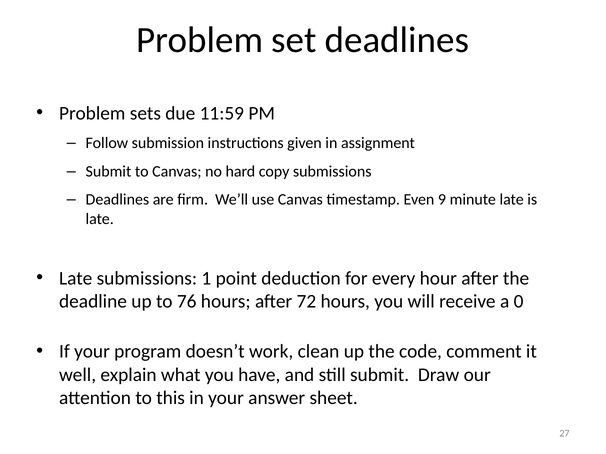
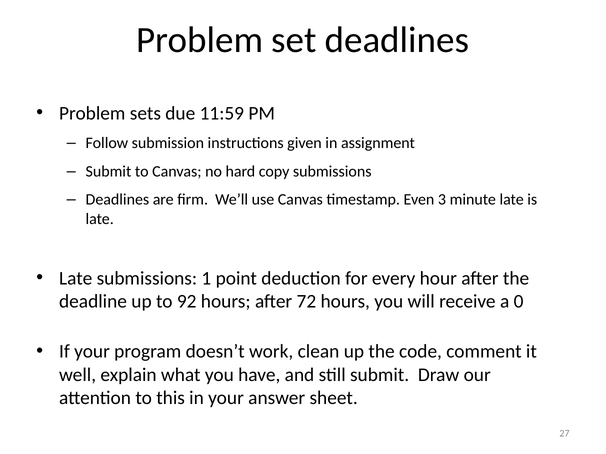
9: 9 -> 3
76: 76 -> 92
